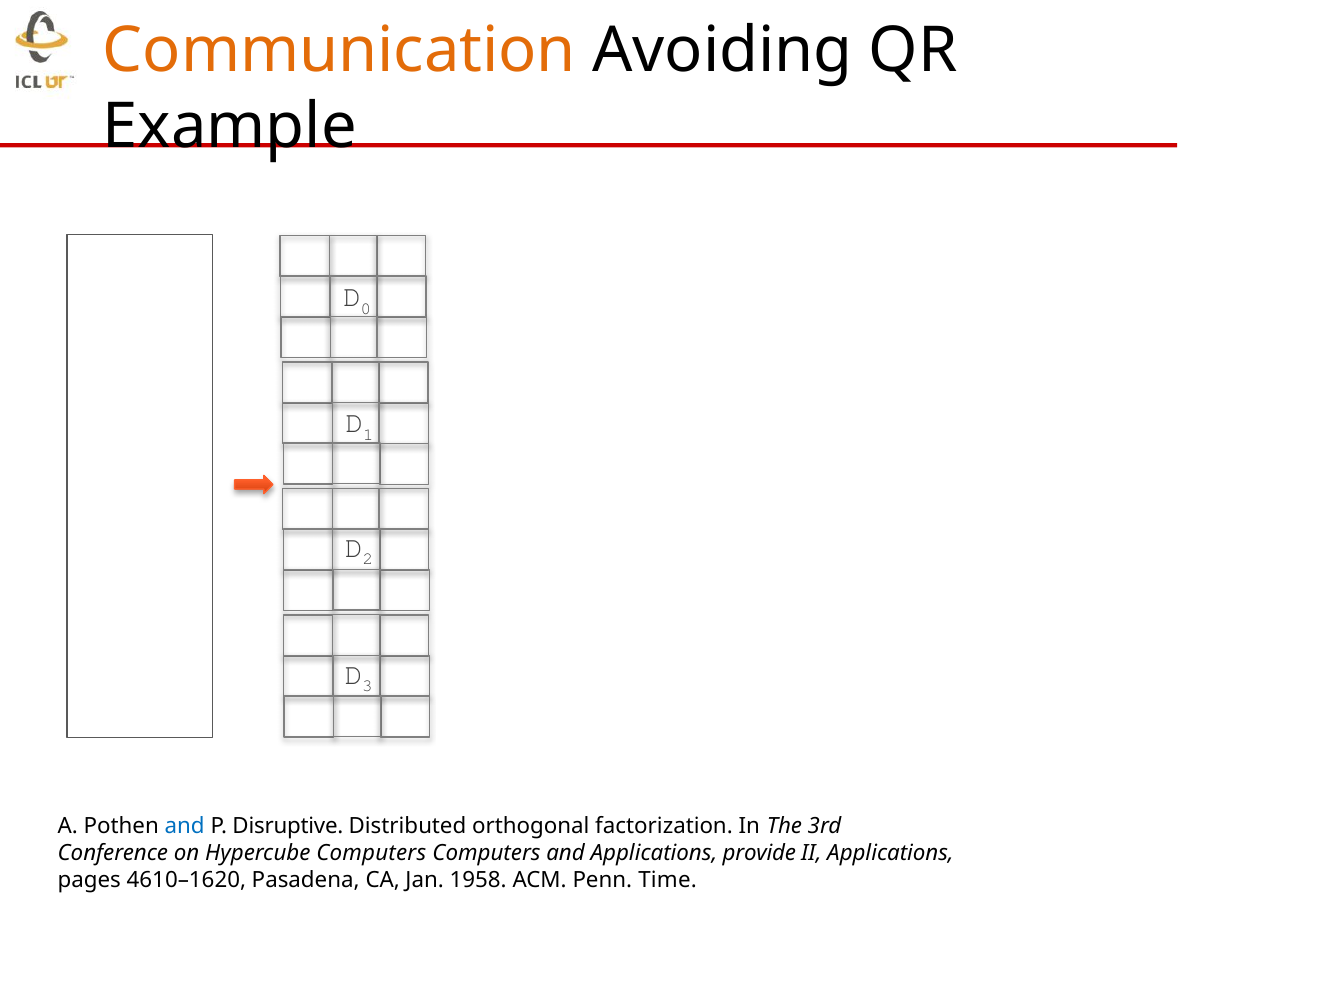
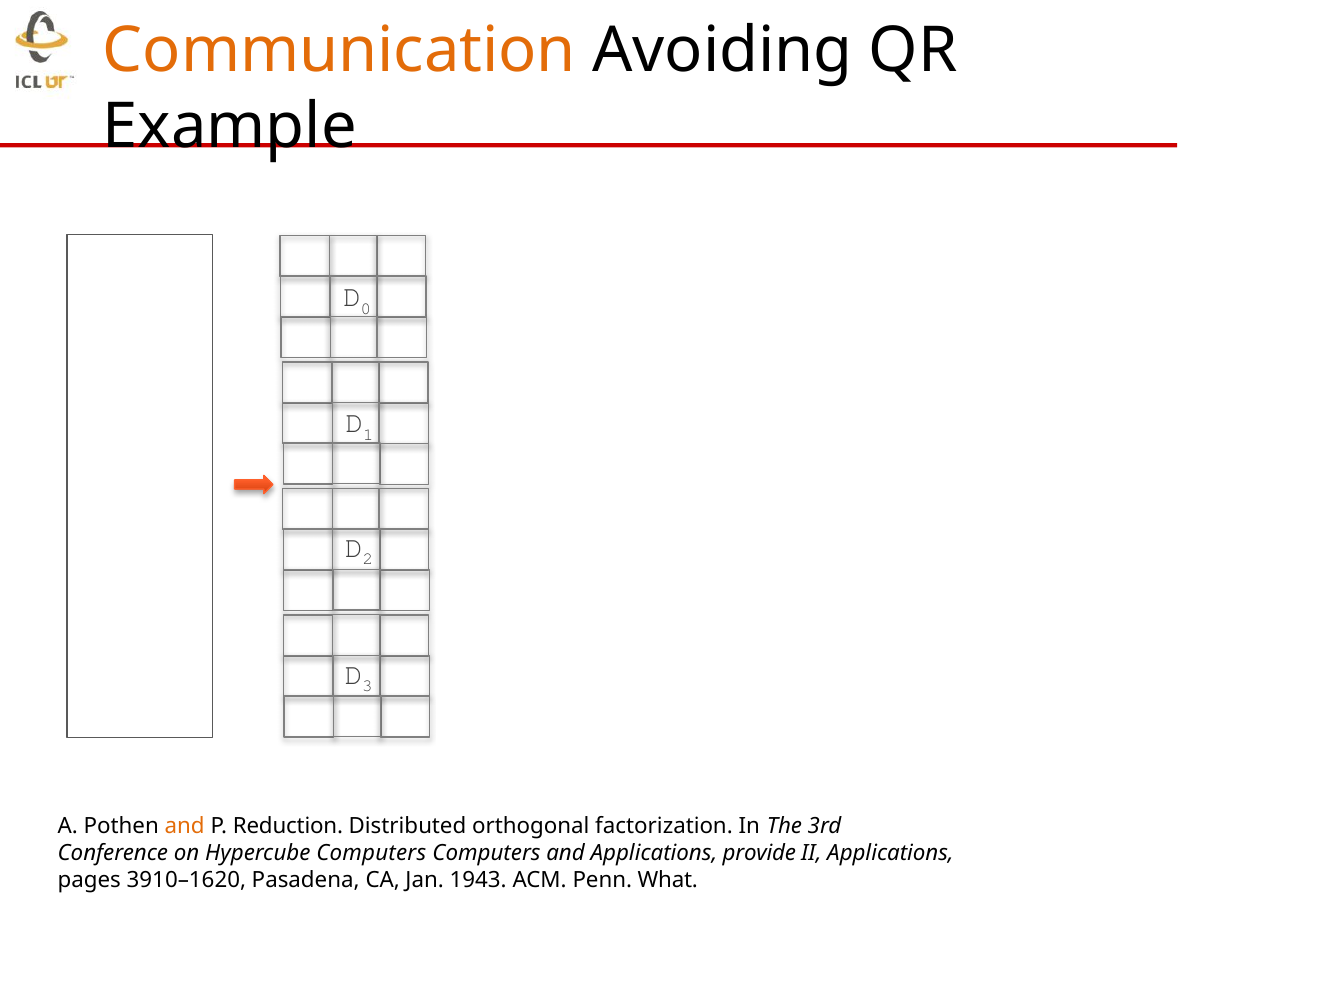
and at (185, 826) colour: blue -> orange
Disruptive: Disruptive -> Reduction
4610–1620: 4610–1620 -> 3910–1620
1958: 1958 -> 1943
Time: Time -> What
